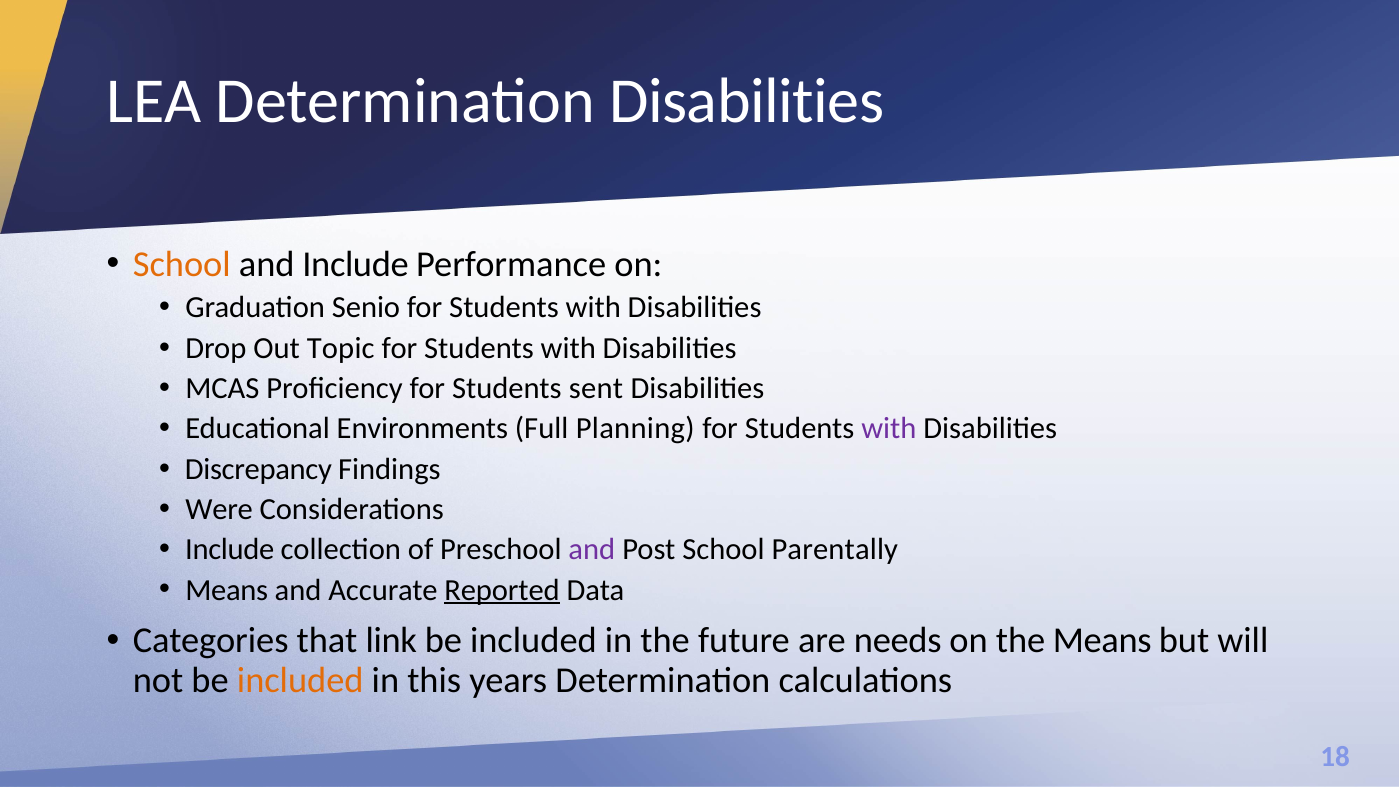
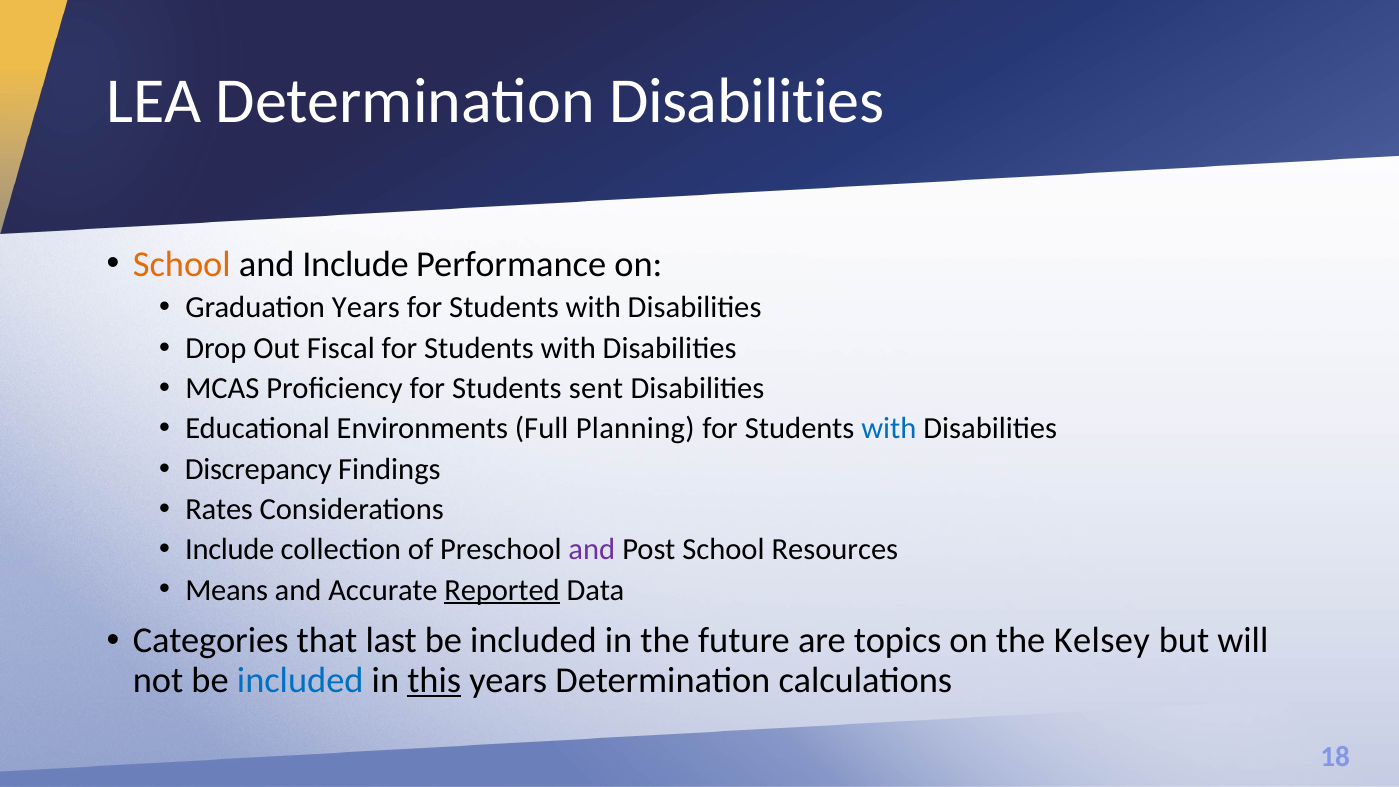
Graduation Senio: Senio -> Years
Topic: Topic -> Fiscal
with at (889, 429) colour: purple -> blue
Were: Were -> Rates
Parentally: Parentally -> Resources
link: link -> last
needs: needs -> topics
the Means: Means -> Kelsey
included at (300, 680) colour: orange -> blue
this underline: none -> present
